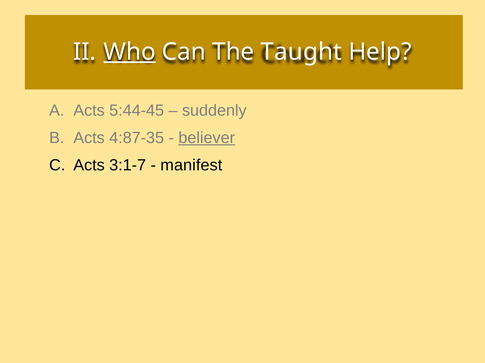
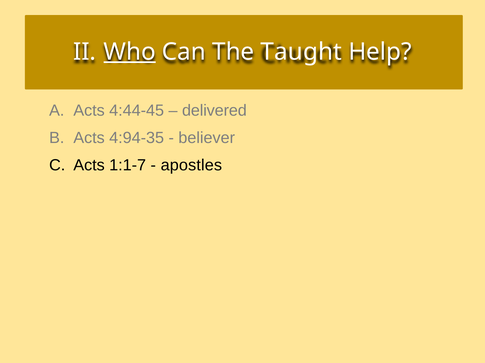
5:44-45: 5:44-45 -> 4:44-45
suddenly: suddenly -> delivered
4:87-35: 4:87-35 -> 4:94-35
believer underline: present -> none
3:1-7: 3:1-7 -> 1:1-7
manifest: manifest -> apostles
